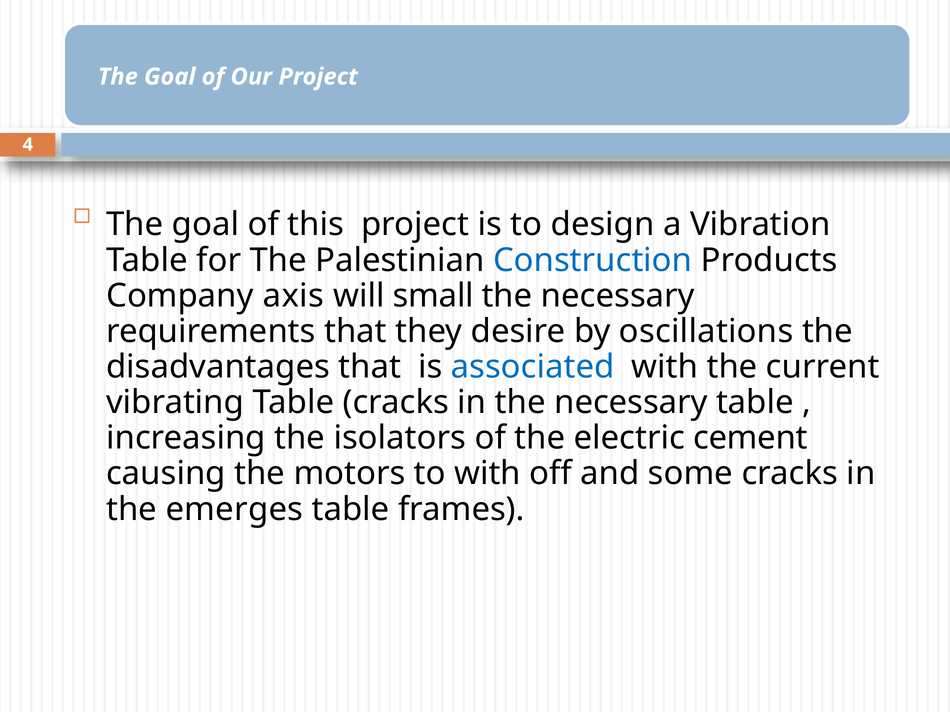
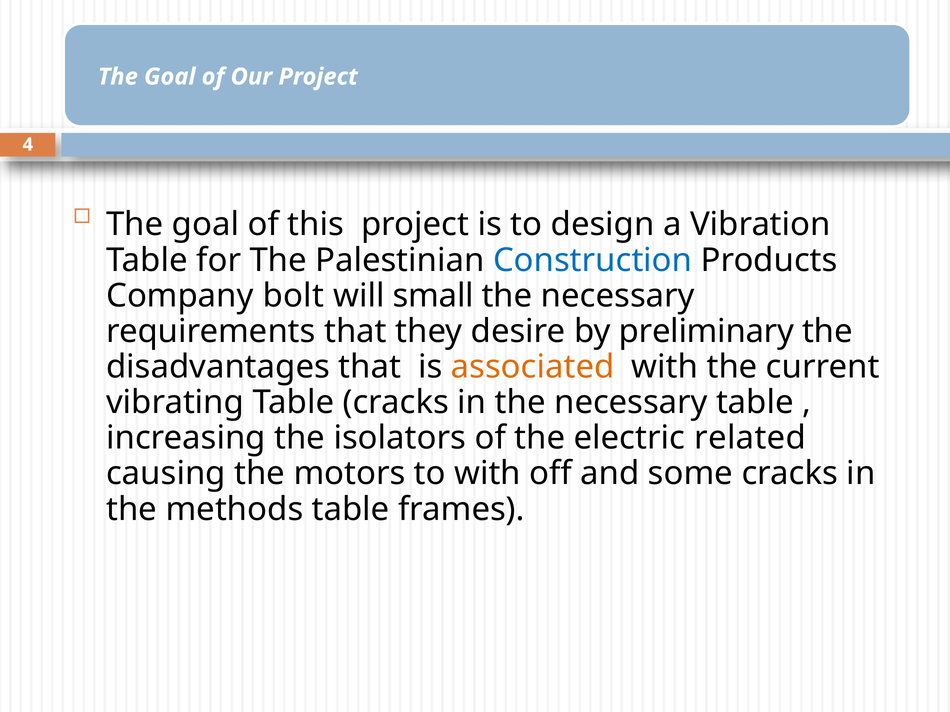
axis: axis -> bolt
oscillations: oscillations -> preliminary
associated colour: blue -> orange
cement: cement -> related
emerges: emerges -> methods
